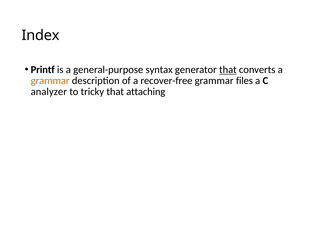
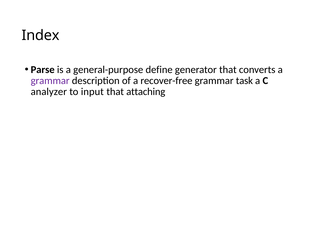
Printf: Printf -> Parse
syntax: syntax -> define
that at (228, 70) underline: present -> none
grammar at (50, 81) colour: orange -> purple
files: files -> task
tricky: tricky -> input
